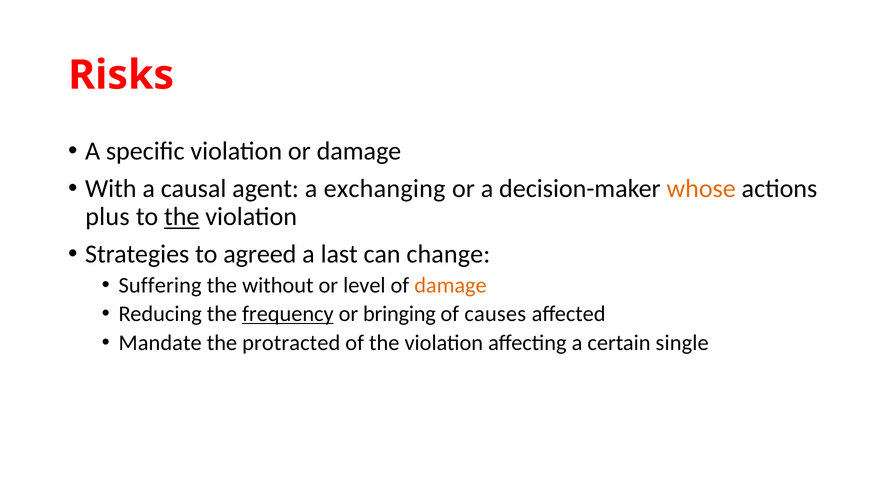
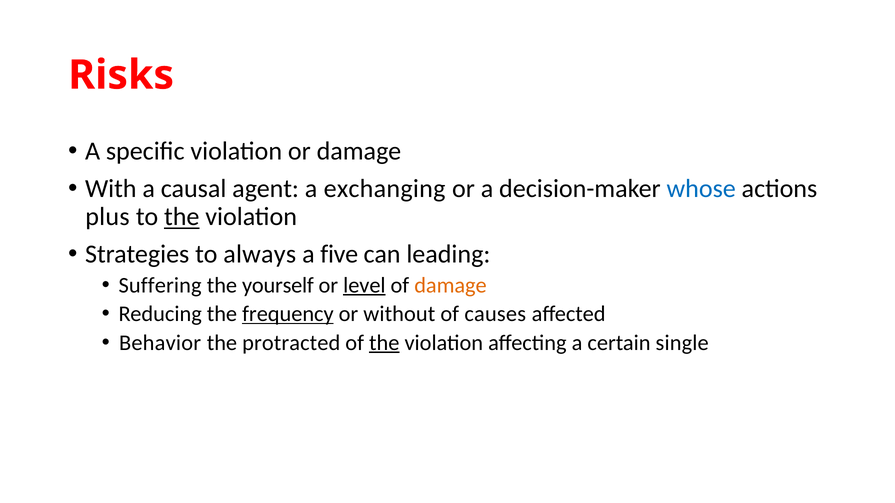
whose colour: orange -> blue
agreed: agreed -> always
last: last -> five
change: change -> leading
without: without -> yourself
level underline: none -> present
bringing: bringing -> without
Mandate: Mandate -> Behavior
the at (384, 343) underline: none -> present
